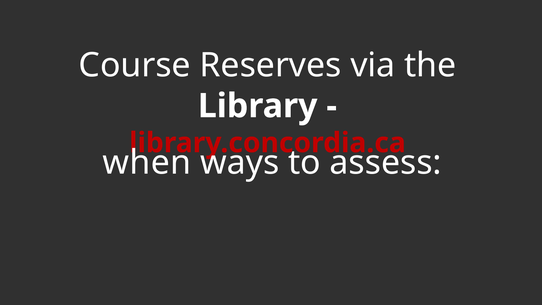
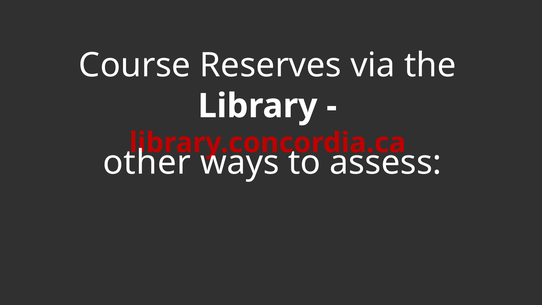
when: when -> other
